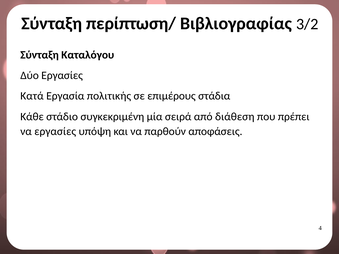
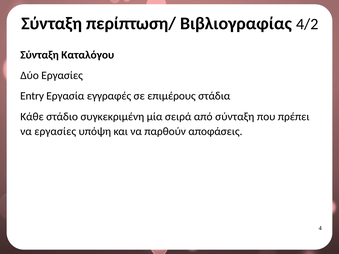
3/2: 3/2 -> 4/2
Κατά: Κατά -> Entry
πολιτικής: πολιτικής -> εγγραφές
από διάθεση: διάθεση -> σύνταξη
